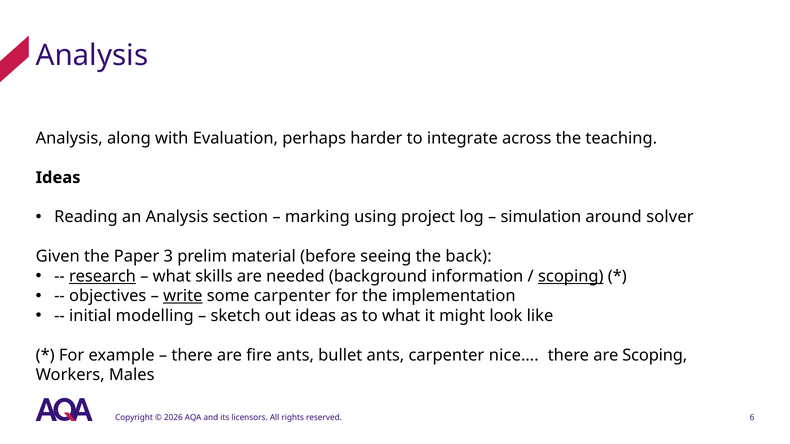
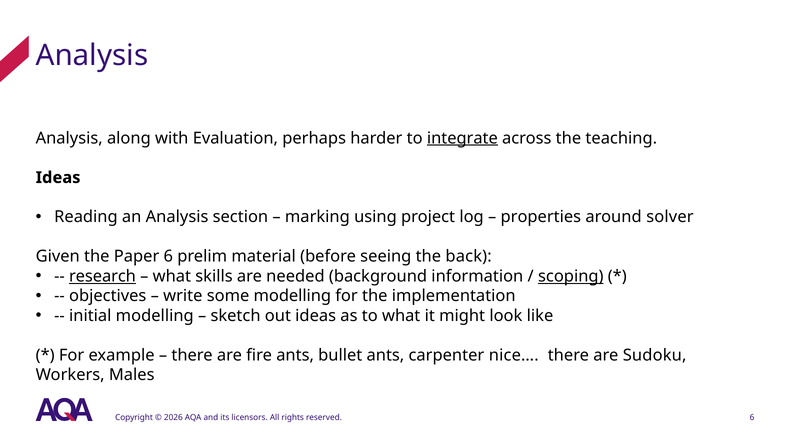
integrate underline: none -> present
simulation: simulation -> properties
Paper 3: 3 -> 6
write underline: present -> none
some carpenter: carpenter -> modelling
are Scoping: Scoping -> Sudoku
